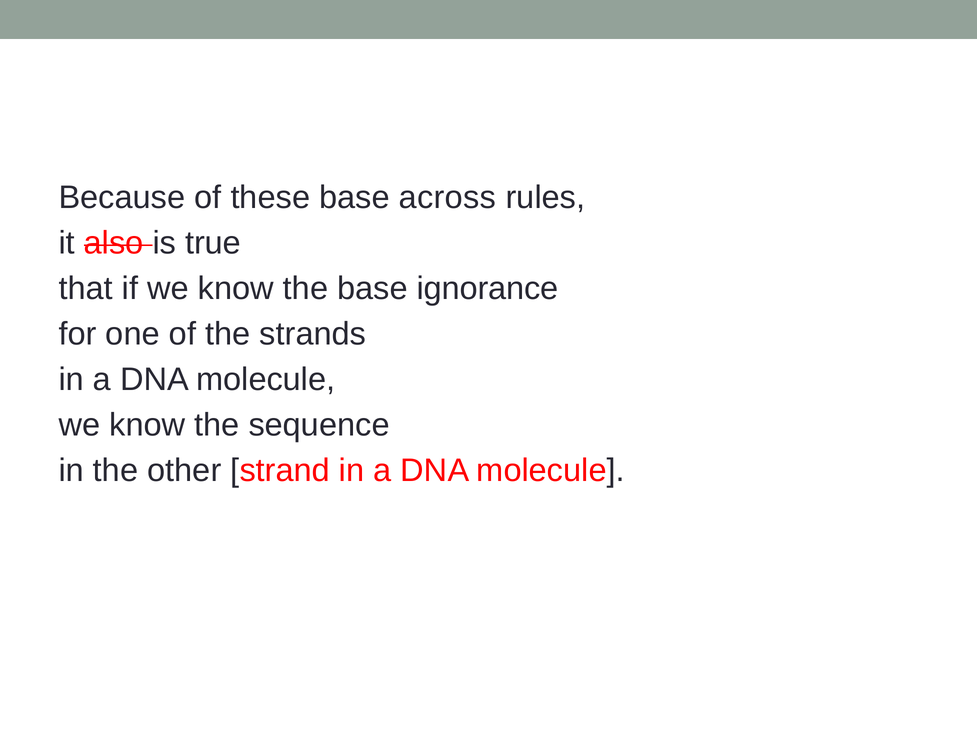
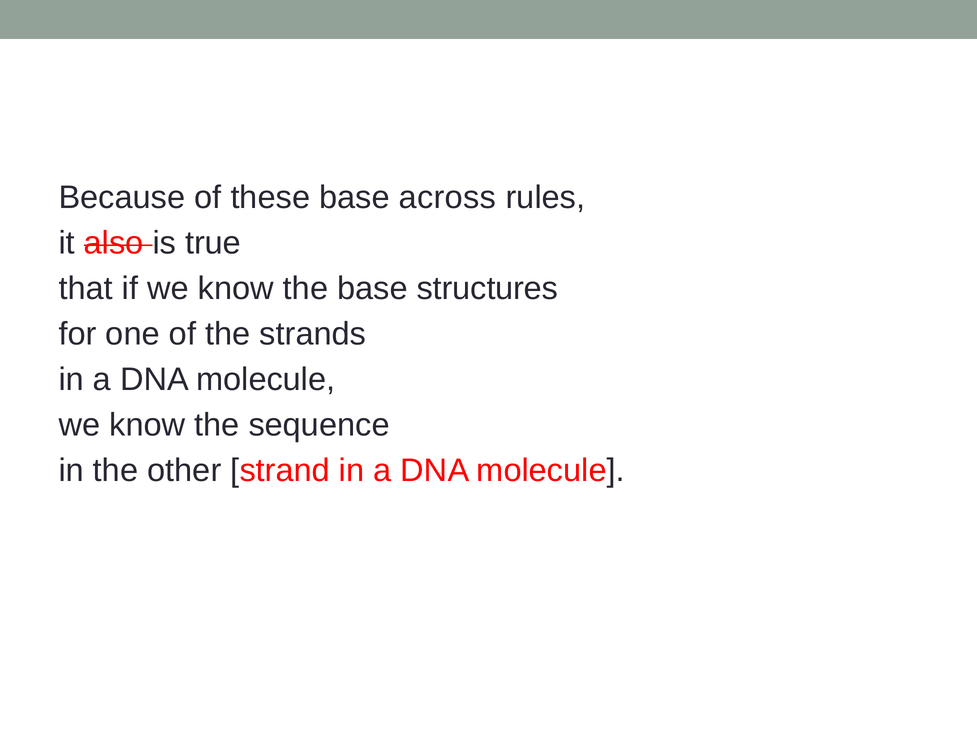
ignorance: ignorance -> structures
